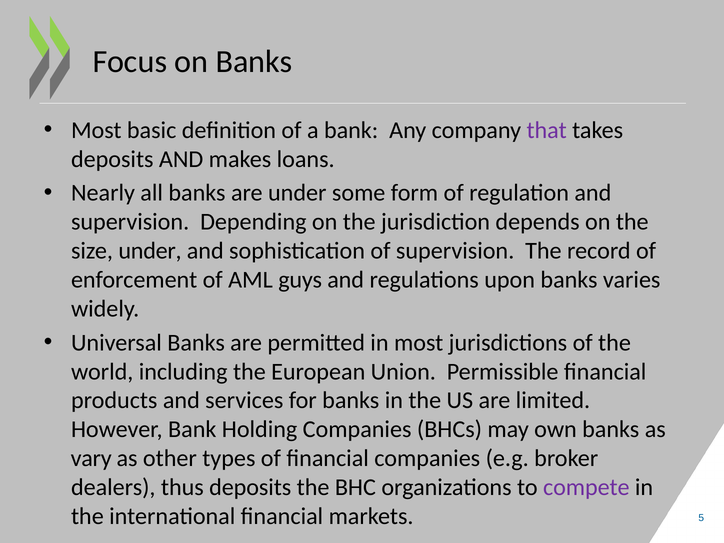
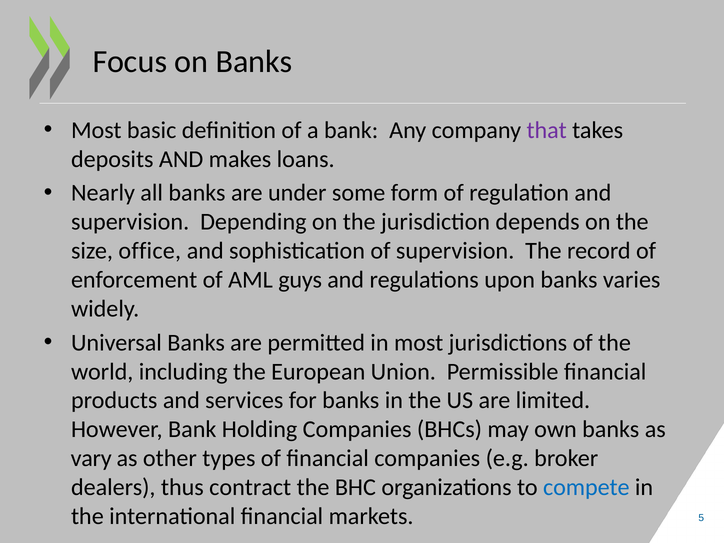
size under: under -> office
thus deposits: deposits -> contract
compete colour: purple -> blue
